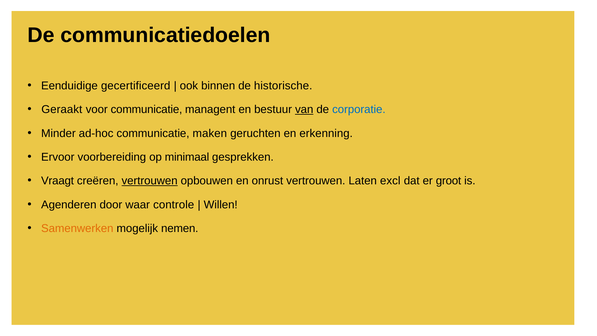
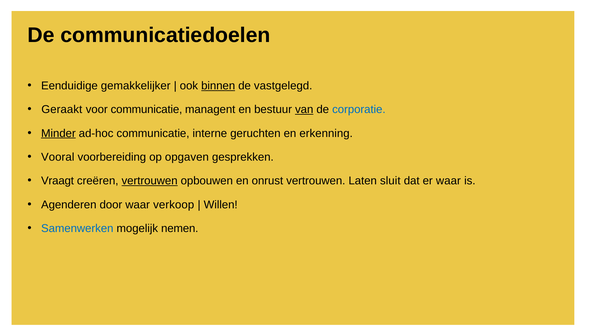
gecertificeerd: gecertificeerd -> gemakkelijker
binnen underline: none -> present
historische: historische -> vastgelegd
Minder underline: none -> present
maken: maken -> interne
Ervoor: Ervoor -> Vooral
minimaal: minimaal -> opgaven
excl: excl -> sluit
er groot: groot -> waar
controle: controle -> verkoop
Samenwerken colour: orange -> blue
